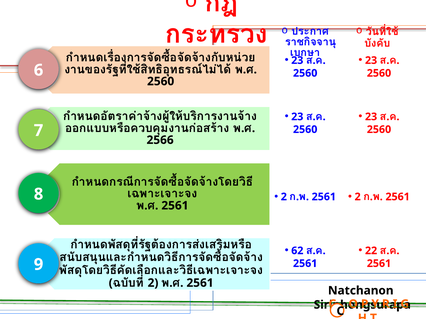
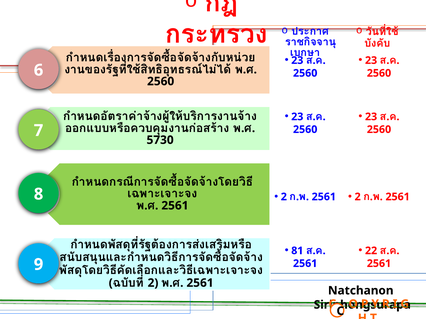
2566: 2566 -> 5730
62: 62 -> 81
